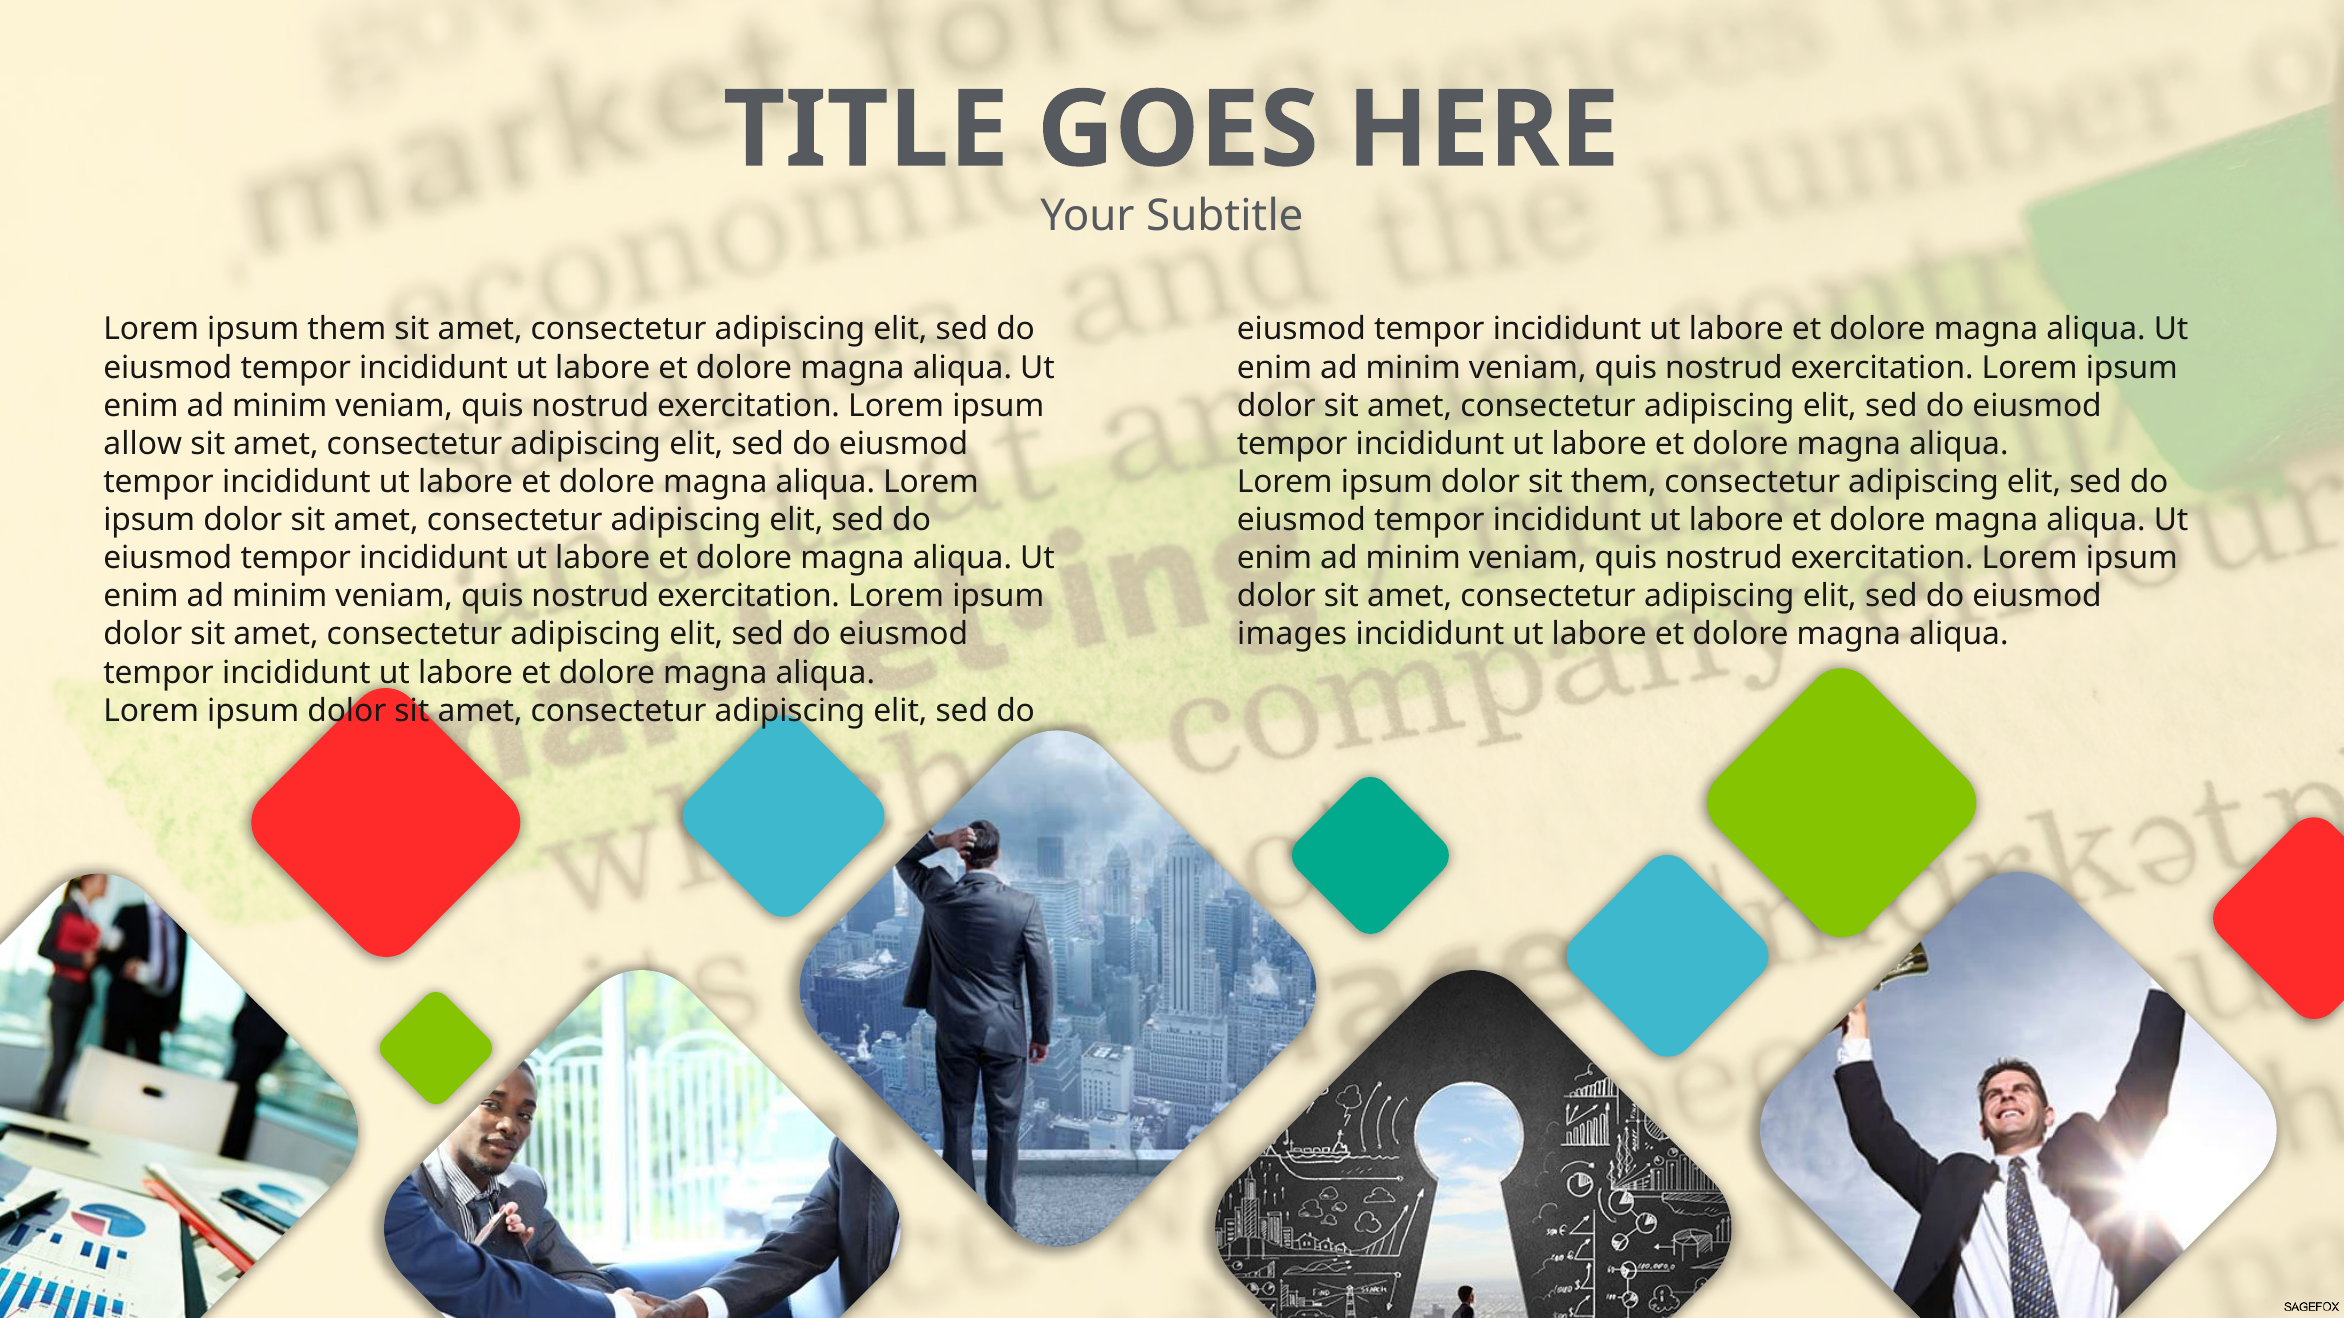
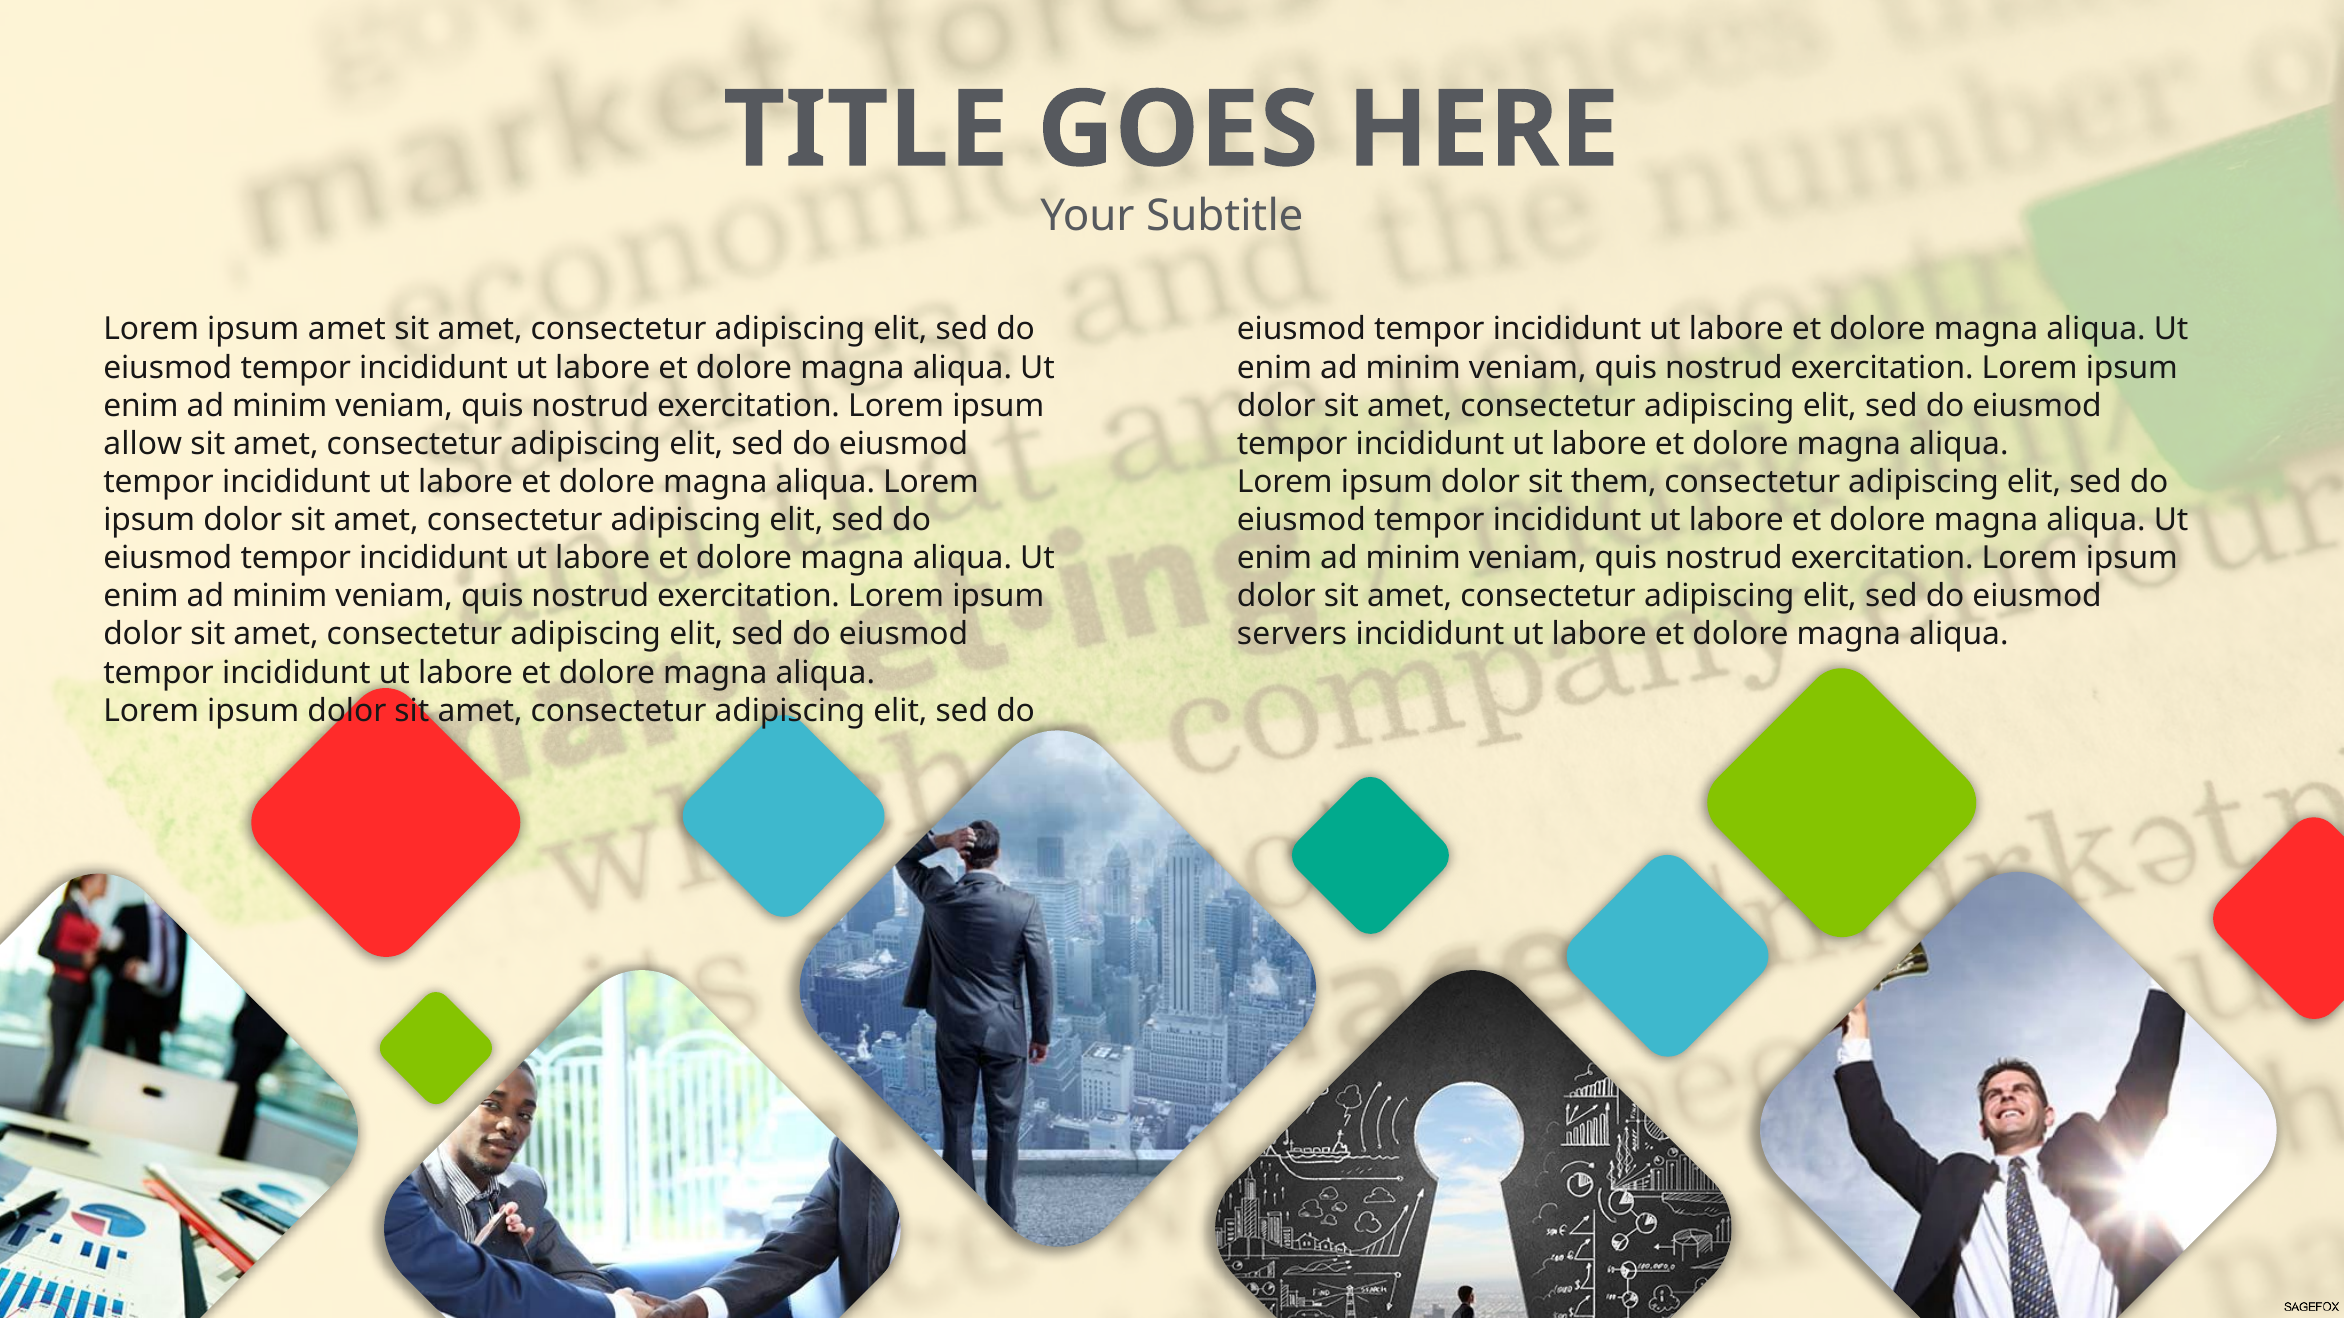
ipsum them: them -> amet
images: images -> servers
